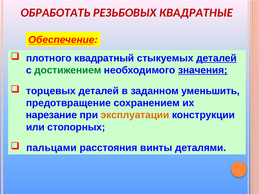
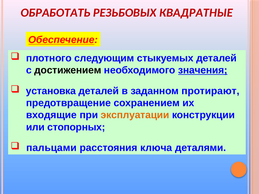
квадратный: квадратный -> следующим
деталей at (217, 58) underline: present -> none
достижением colour: green -> black
торцевых: торцевых -> установка
уменьшить: уменьшить -> протирают
нарезание: нарезание -> входящие
винты: винты -> ключа
